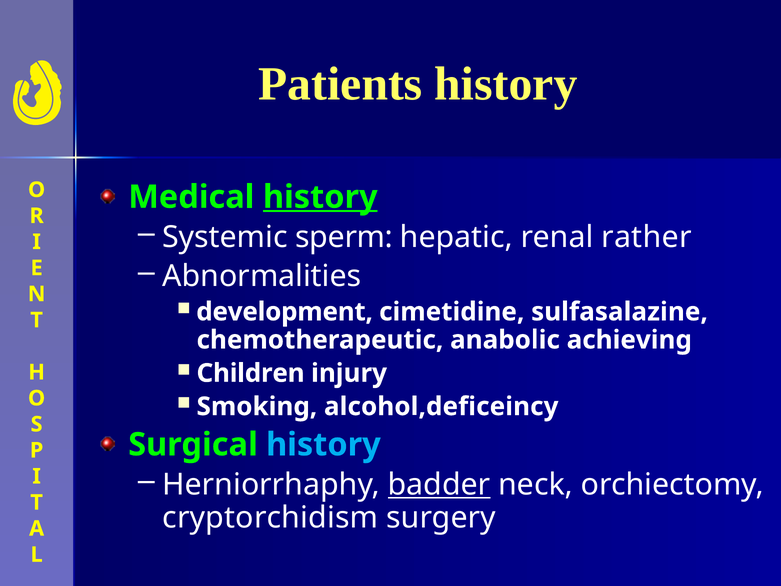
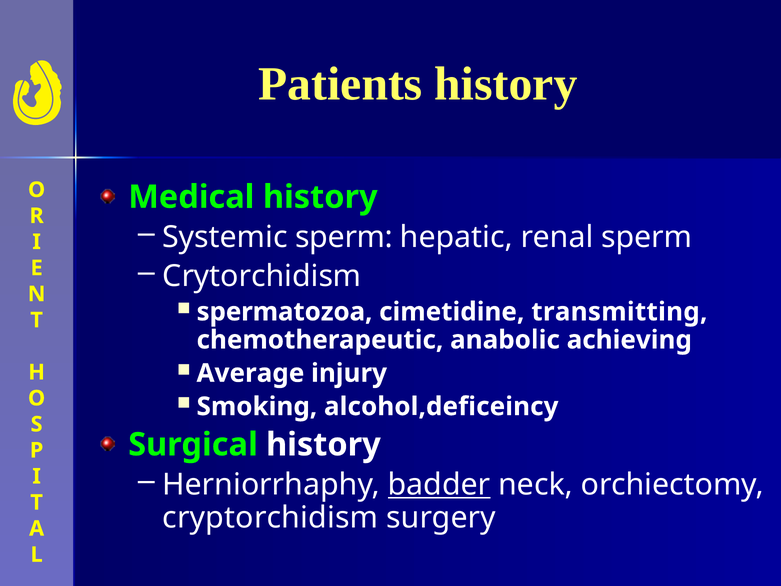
history at (320, 197) underline: present -> none
renal rather: rather -> sperm
Abnormalities: Abnormalities -> Crytorchidism
development: development -> spermatozoa
sulfasalazine: sulfasalazine -> transmitting
Children: Children -> Average
history at (323, 444) colour: light blue -> white
